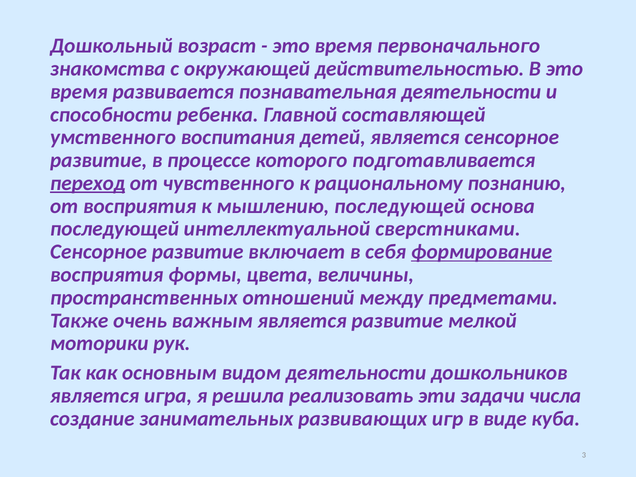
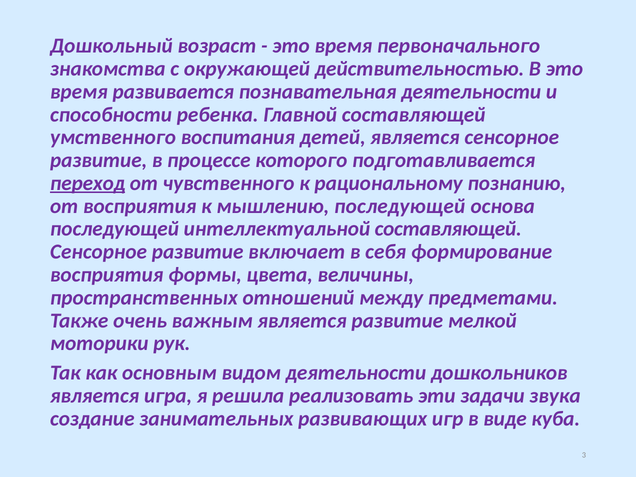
интеллектуальной сверстниками: сверстниками -> составляющей
формирование underline: present -> none
числа: числа -> звука
